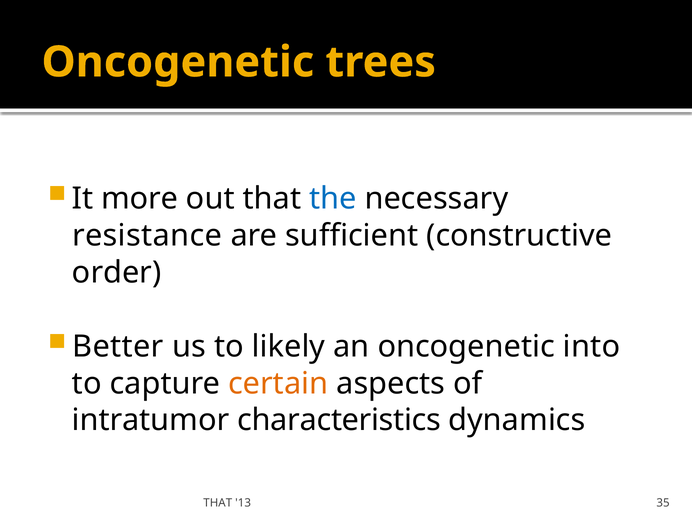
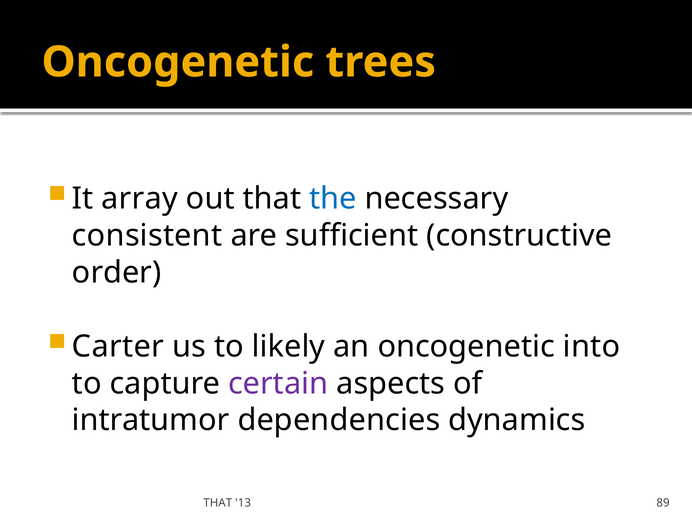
more: more -> array
resistance: resistance -> consistent
Better: Better -> Carter
certain colour: orange -> purple
characteristics: characteristics -> dependencies
35: 35 -> 89
